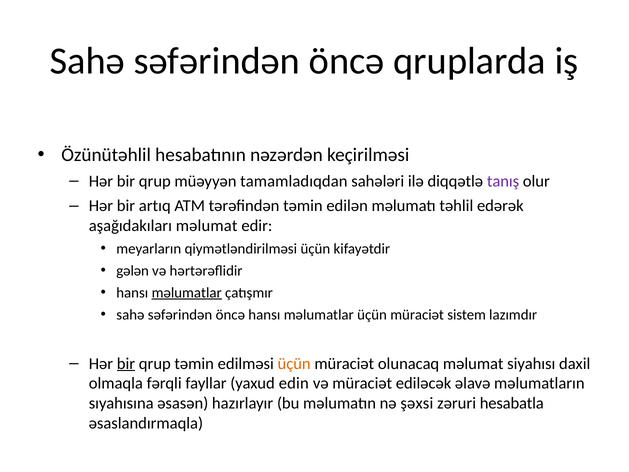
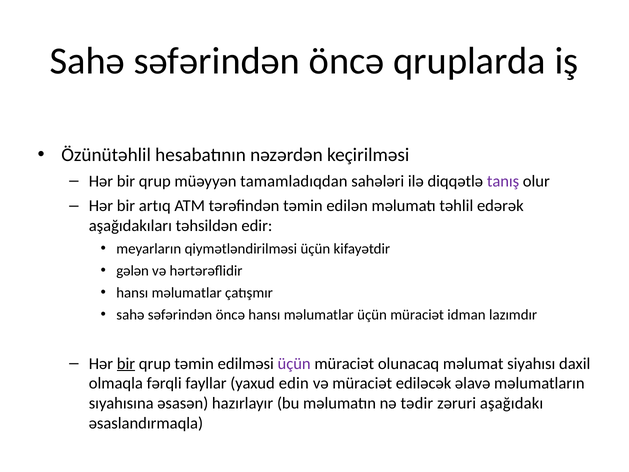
aşağıdakıları məlumat: məlumat -> təhsildən
məlumatlar at (187, 293) underline: present -> none
sistem: sistem -> idman
üçün at (294, 363) colour: orange -> purple
şəxsi: şəxsi -> tədir
hesabatla: hesabatla -> aşağıdakı
